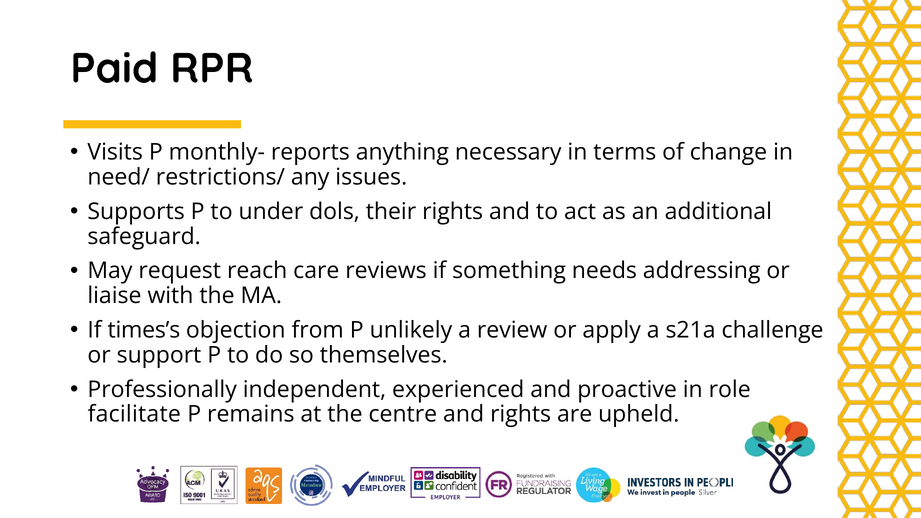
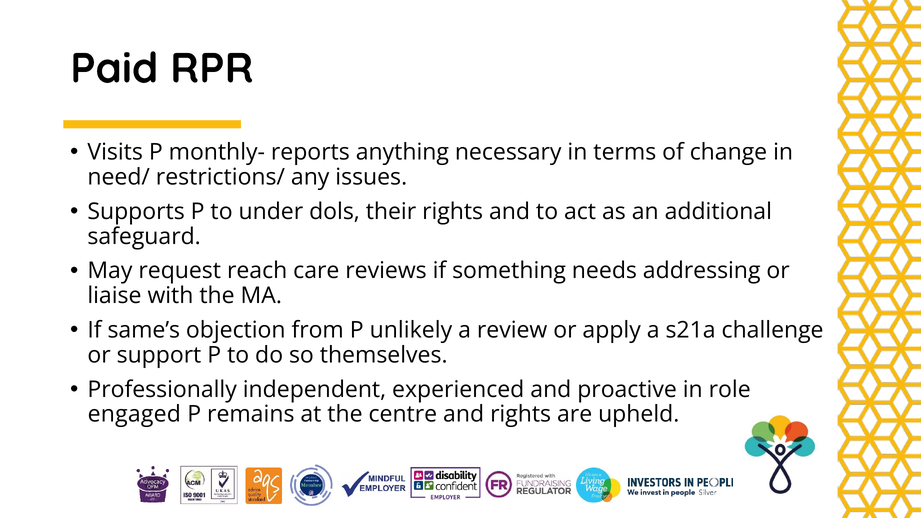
times’s: times’s -> same’s
facilitate: facilitate -> engaged
